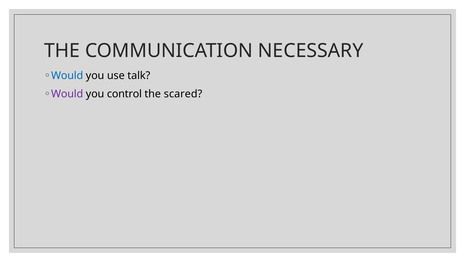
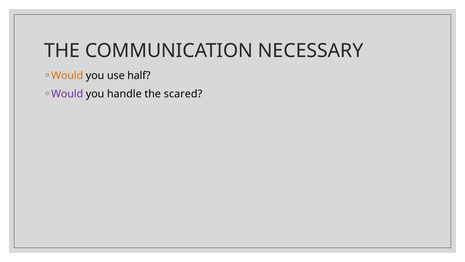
Would at (67, 76) colour: blue -> orange
talk: talk -> half
control: control -> handle
